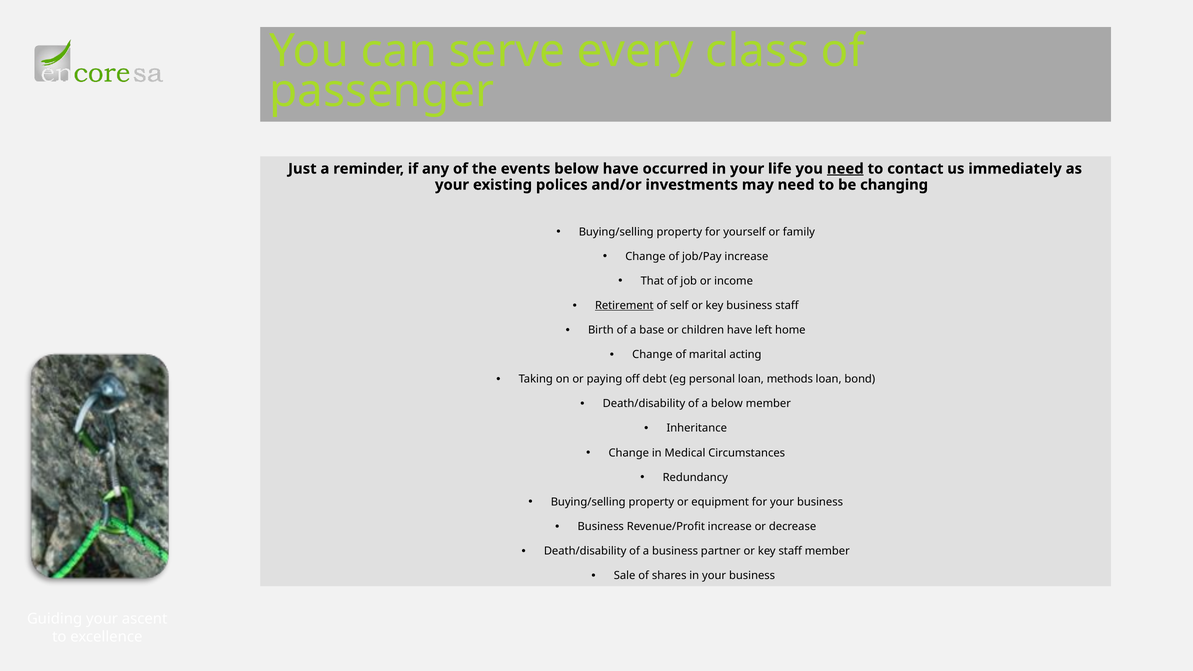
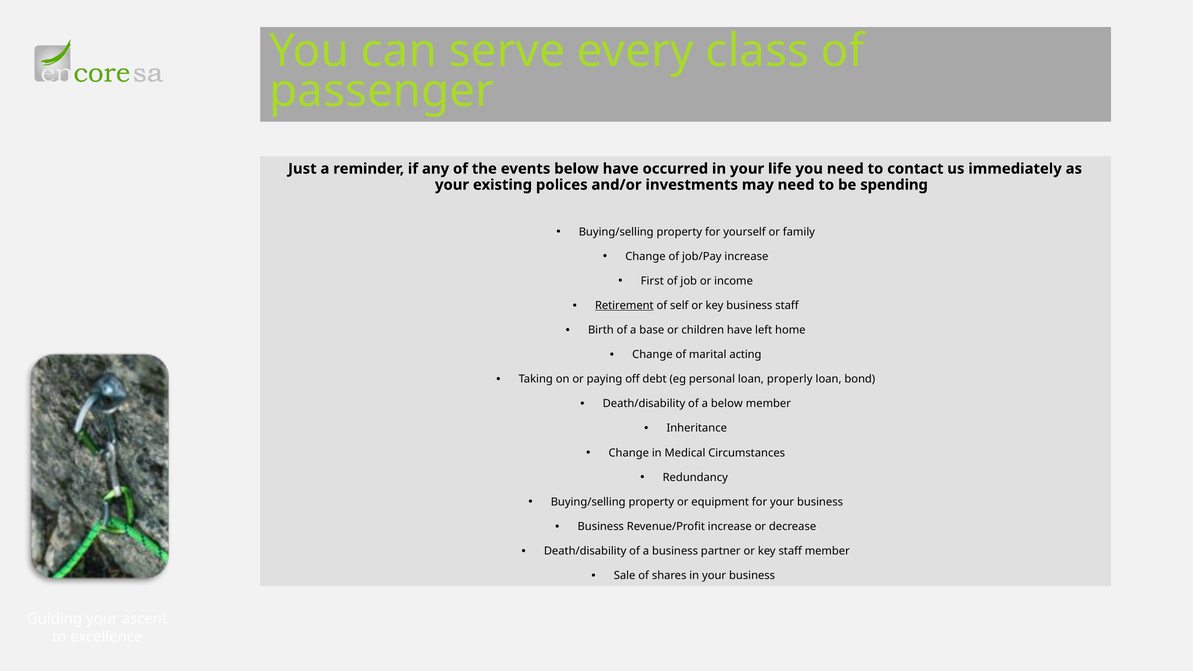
need at (845, 169) underline: present -> none
changing: changing -> spending
That: That -> First
methods: methods -> properly
